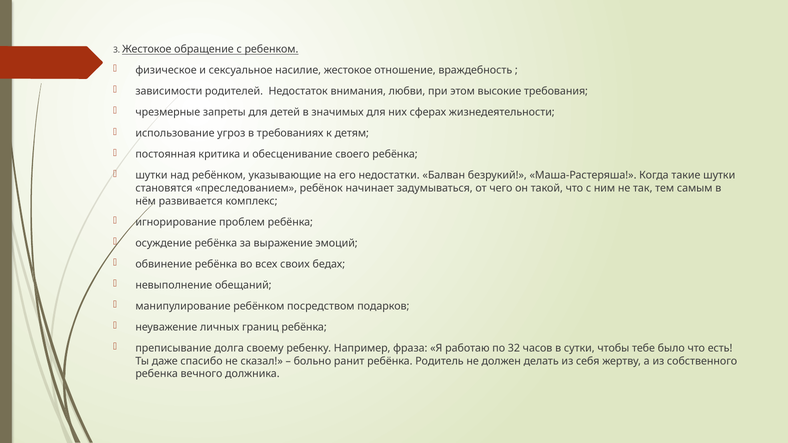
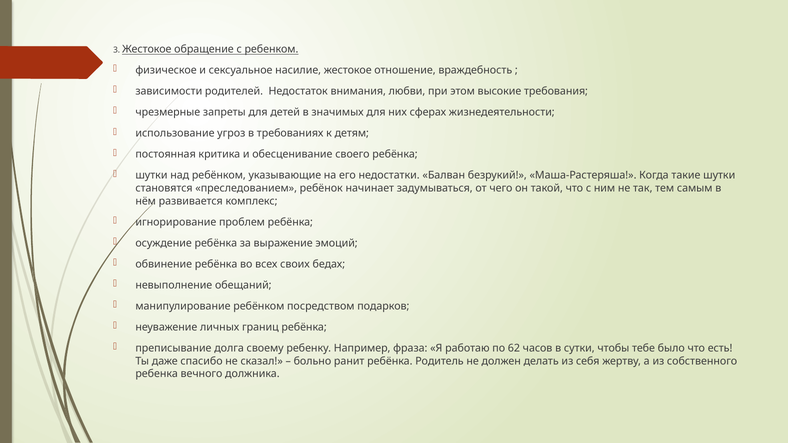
32: 32 -> 62
